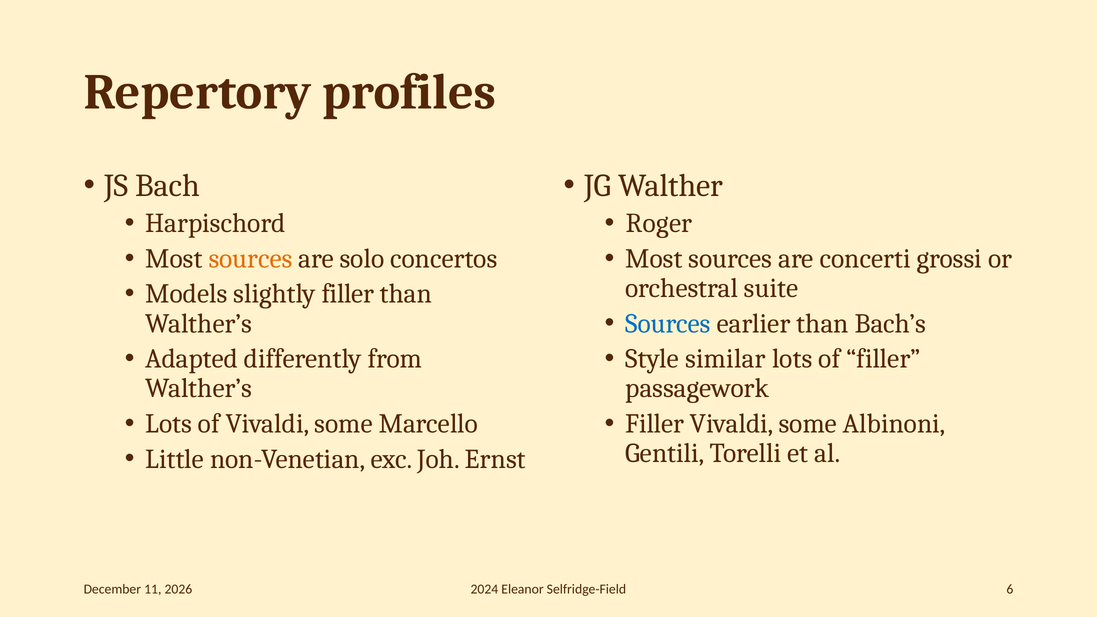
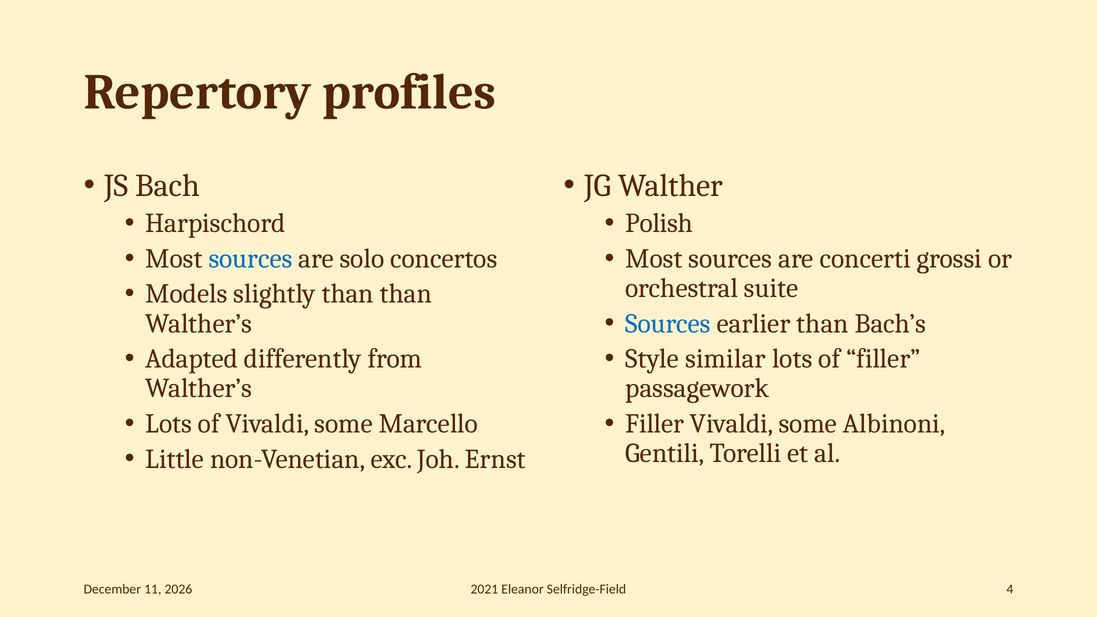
Roger: Roger -> Polish
sources at (250, 259) colour: orange -> blue
slightly filler: filler -> than
2024: 2024 -> 2021
6: 6 -> 4
